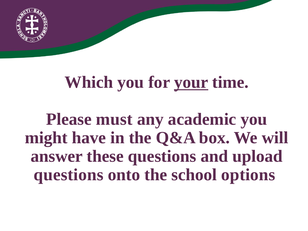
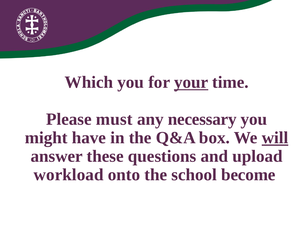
academic: academic -> necessary
will underline: none -> present
questions at (69, 175): questions -> workload
options: options -> become
